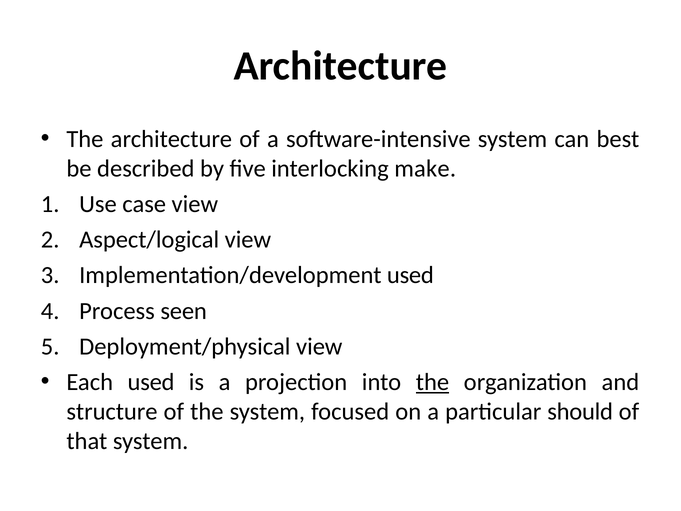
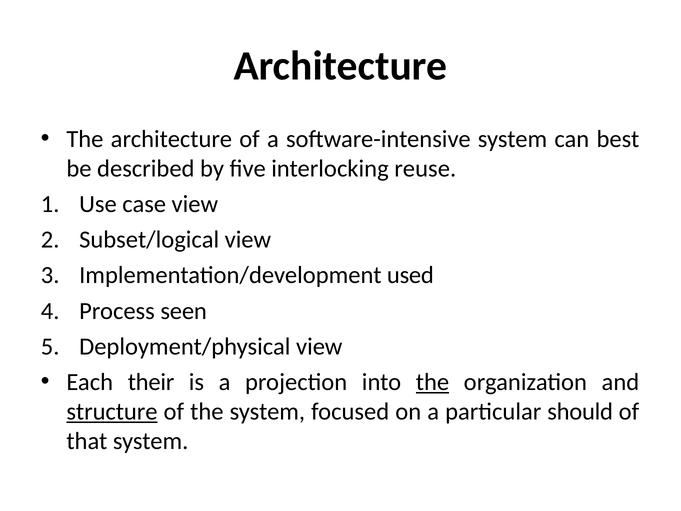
make: make -> reuse
Aspect/logical: Aspect/logical -> Subset/logical
Each used: used -> their
structure underline: none -> present
